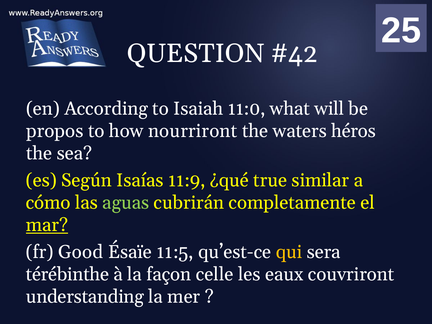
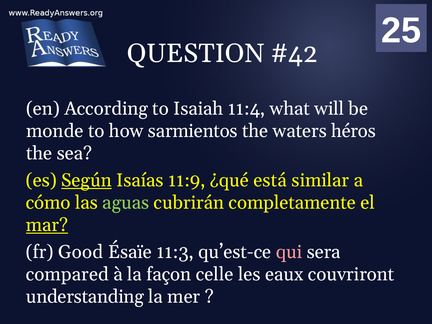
11:0: 11:0 -> 11:4
propos: propos -> monde
nourriront: nourriront -> sarmientos
Según underline: none -> present
true: true -> está
11:5: 11:5 -> 11:3
qui colour: yellow -> pink
térébinthe: térébinthe -> compared
